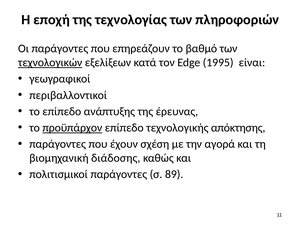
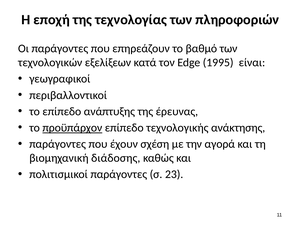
τεχνολογικών underline: present -> none
απόκτησης: απόκτησης -> ανάκτησης
89: 89 -> 23
